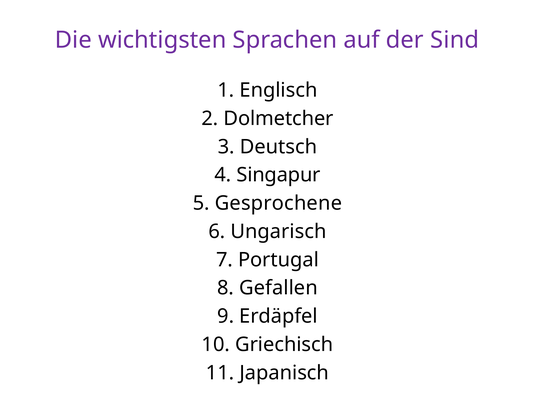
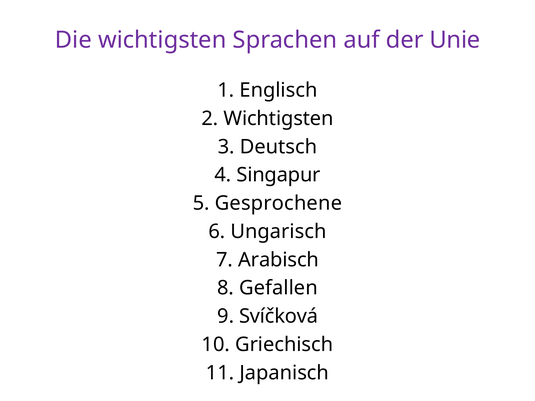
Sind: Sind -> Unie
2 Dolmetcher: Dolmetcher -> Wichtigsten
Portugal: Portugal -> Arabisch
Erdäpfel: Erdäpfel -> Svíčková
